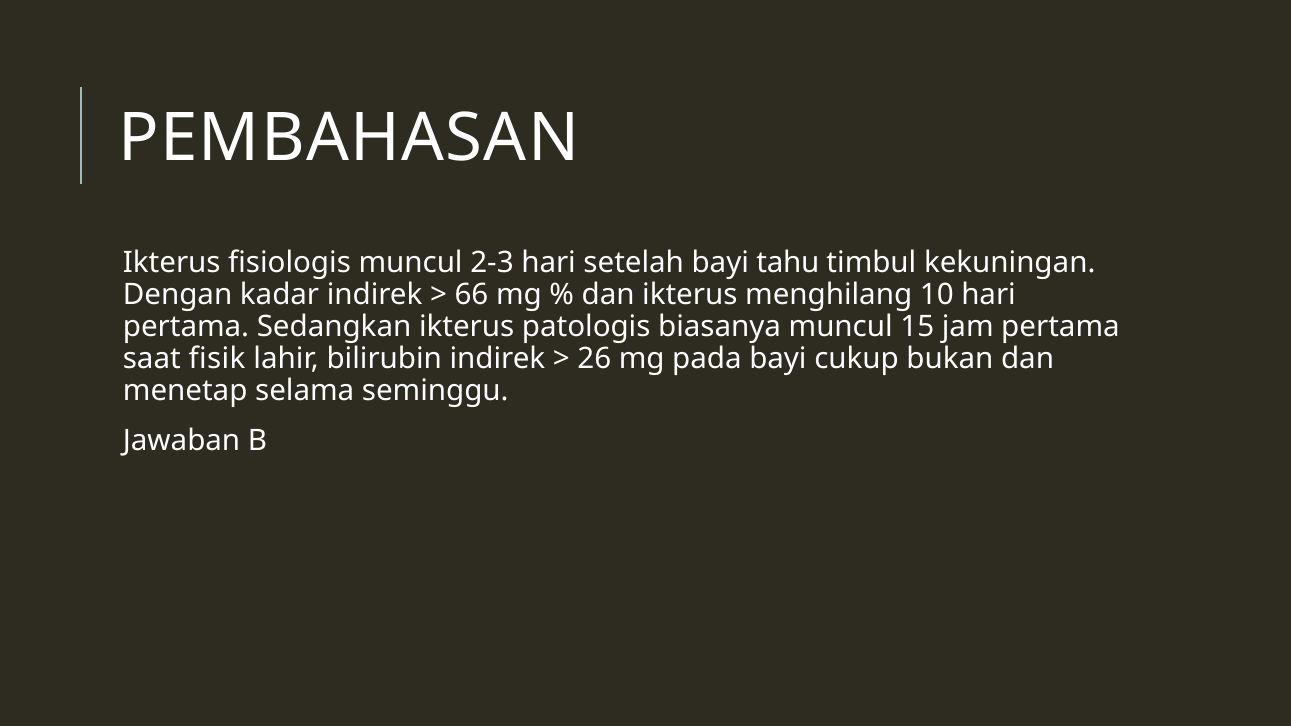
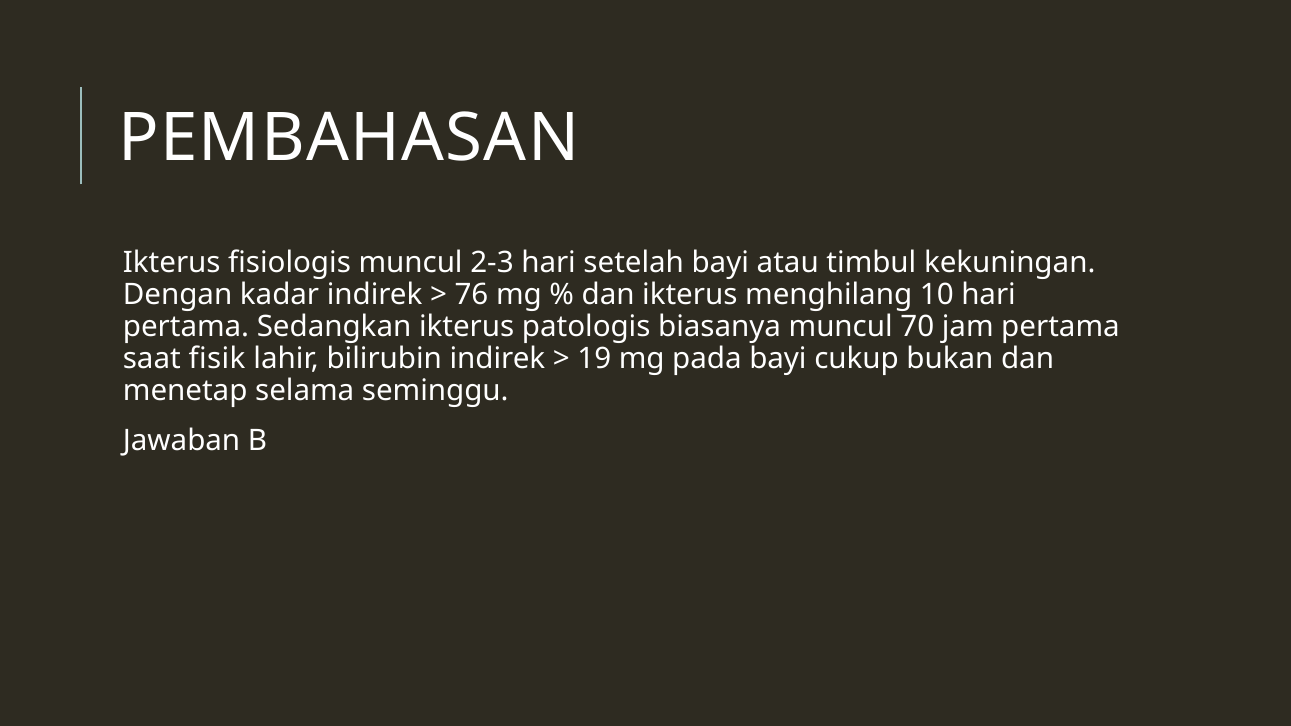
tahu: tahu -> atau
66: 66 -> 76
15: 15 -> 70
26: 26 -> 19
